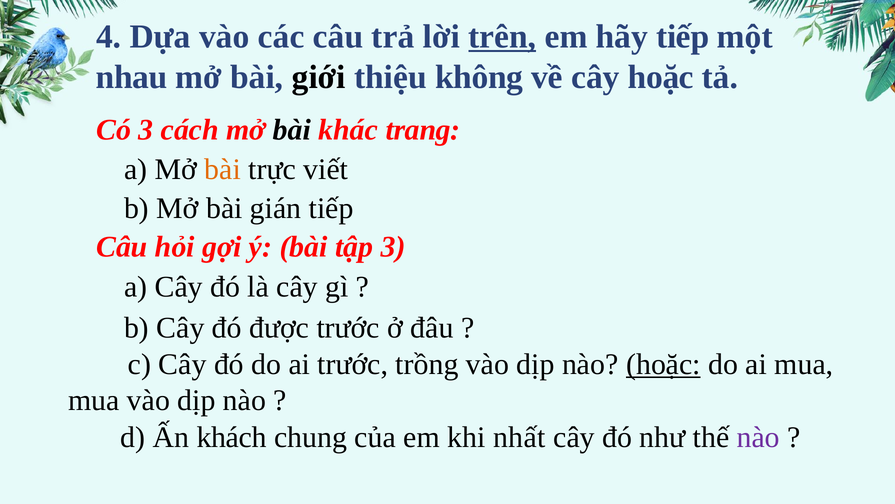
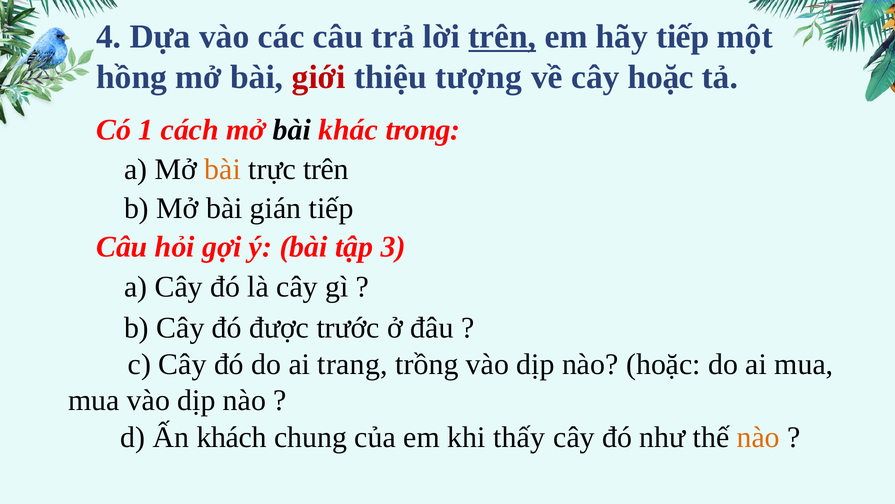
nhau: nhau -> hồng
giới colour: black -> red
không: không -> tượng
Có 3: 3 -> 1
trang: trang -> trong
trực viết: viết -> trên
ai trước: trước -> trang
hoặc at (663, 364) underline: present -> none
nhất: nhất -> thấy
nào at (758, 437) colour: purple -> orange
